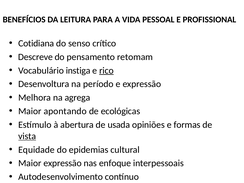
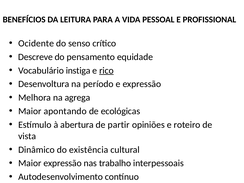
Cotidiana: Cotidiana -> Ocidente
retomam: retomam -> equidade
usada: usada -> partir
formas: formas -> roteiro
vista underline: present -> none
Equidade: Equidade -> Dinâmico
epidemias: epidemias -> existência
enfoque: enfoque -> trabalho
